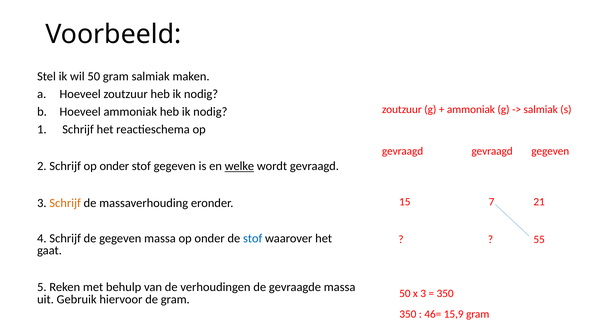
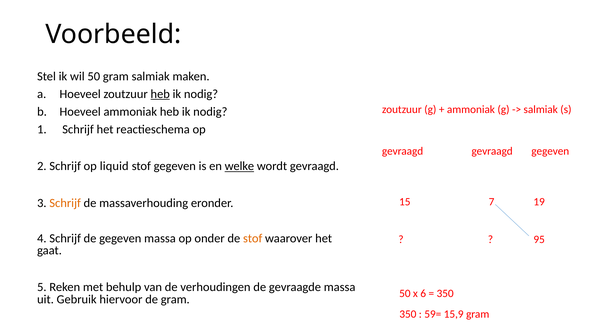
heb at (160, 94) underline: none -> present
Schrijf op onder: onder -> liquid
21: 21 -> 19
stof at (253, 238) colour: blue -> orange
55: 55 -> 95
x 3: 3 -> 6
46=: 46= -> 59=
